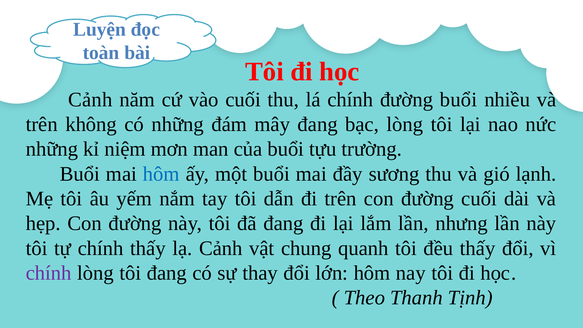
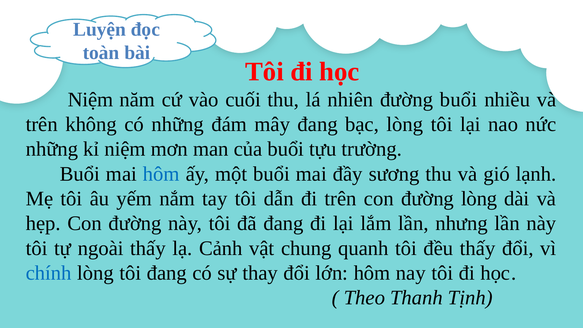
Cảnh at (90, 100): Cảnh -> Niệm
lá chính: chính -> nhiên
đường cuối: cuối -> lòng
tự chính: chính -> ngoài
chính at (49, 273) colour: purple -> blue
